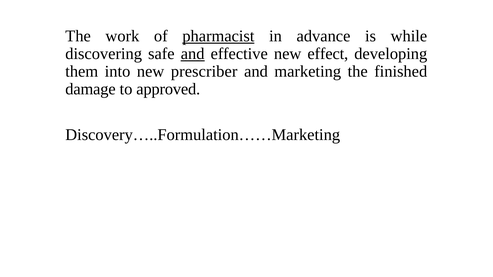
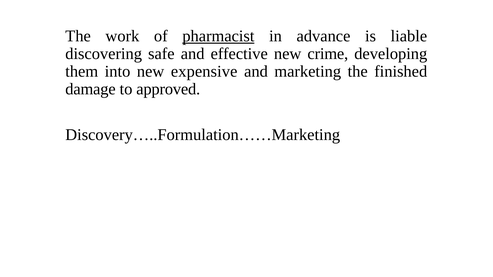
while: while -> liable
and at (193, 54) underline: present -> none
effect: effect -> crime
prescriber: prescriber -> expensive
